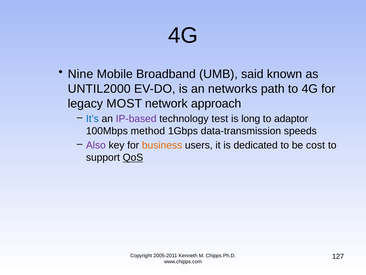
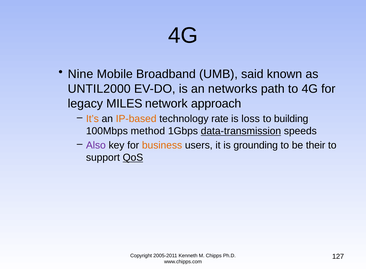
MOST: MOST -> MILES
It’s colour: blue -> orange
IP-based colour: purple -> orange
test: test -> rate
long: long -> loss
adaptor: adaptor -> building
data-transmission underline: none -> present
dedicated: dedicated -> grounding
cost: cost -> their
